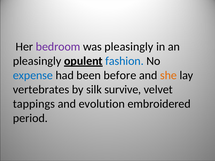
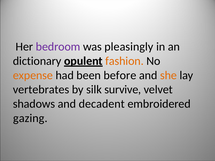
pleasingly at (37, 61): pleasingly -> dictionary
fashion colour: blue -> orange
expense colour: blue -> orange
tappings: tappings -> shadows
evolution: evolution -> decadent
period: period -> gazing
